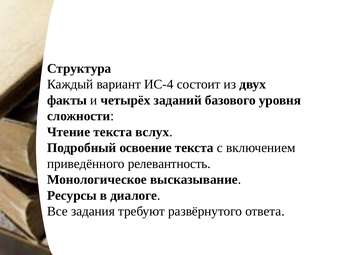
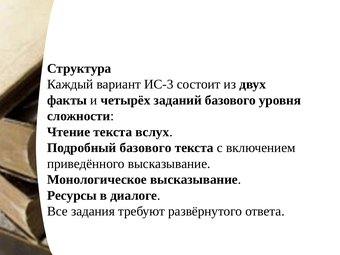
ИС-4: ИС-4 -> ИС-3
Подробный освоение: освоение -> базового
приведённого релевантность: релевантность -> высказывание
